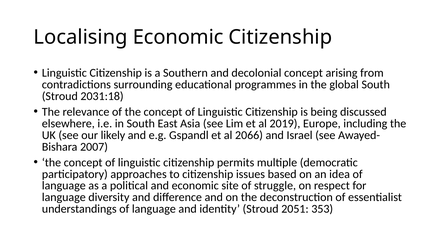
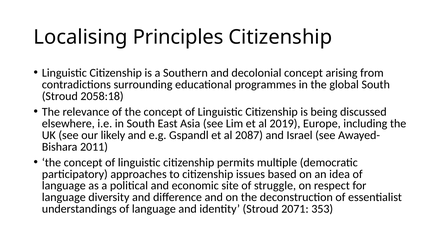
Localising Economic: Economic -> Principles
2031:18: 2031:18 -> 2058:18
2066: 2066 -> 2087
2007: 2007 -> 2011
2051: 2051 -> 2071
